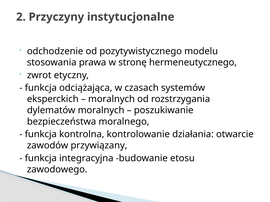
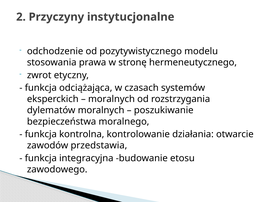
przywiązany: przywiązany -> przedstawia
